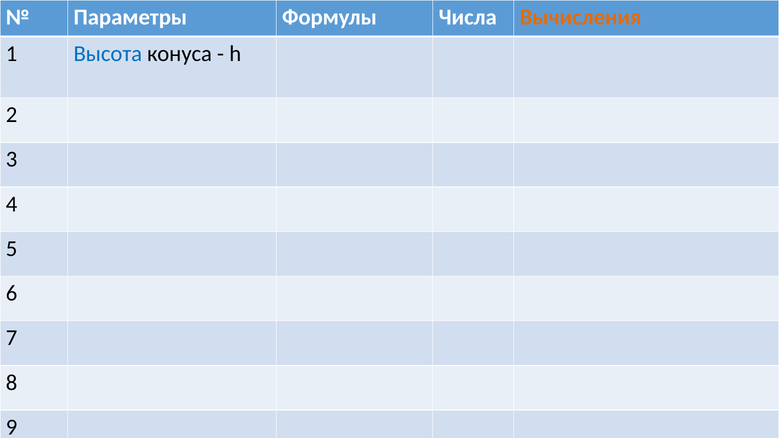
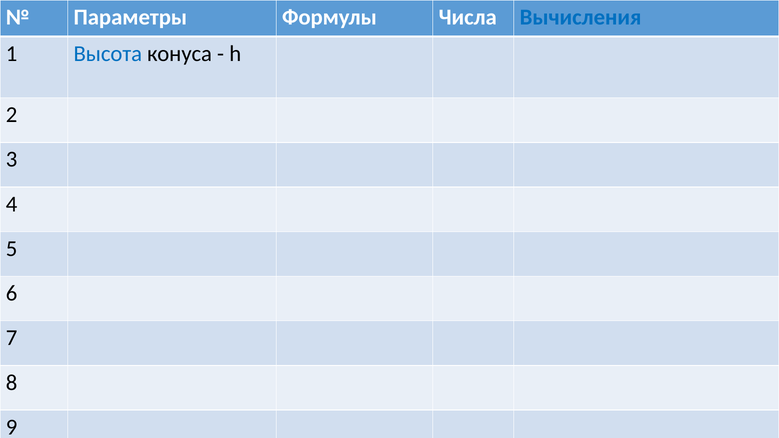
Вычисления colour: orange -> blue
